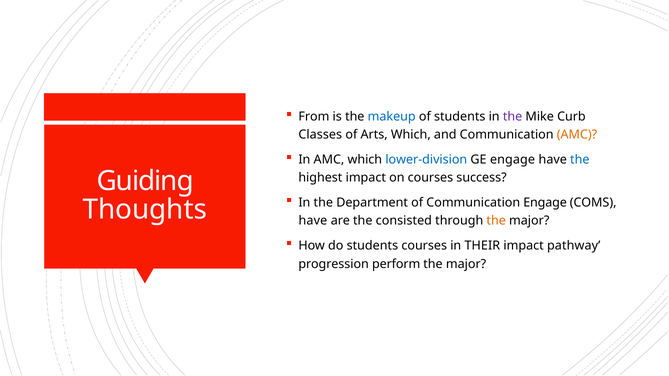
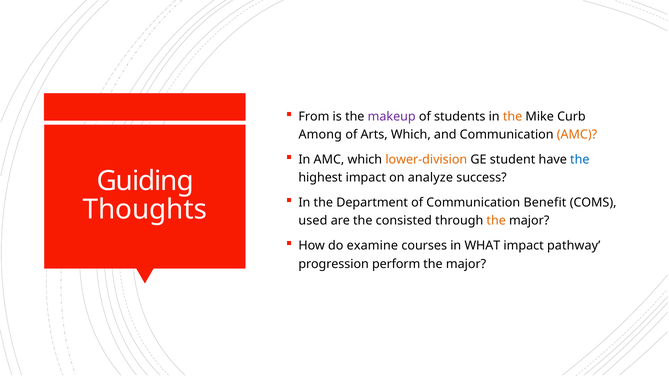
makeup colour: blue -> purple
the at (513, 117) colour: purple -> orange
Classes: Classes -> Among
lower-division colour: blue -> orange
GE engage: engage -> student
on courses: courses -> analyze
Communication Engage: Engage -> Benefit
have at (313, 221): have -> used
do students: students -> examine
THEIR: THEIR -> WHAT
